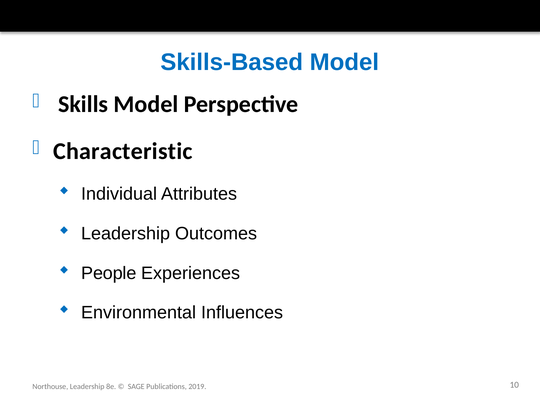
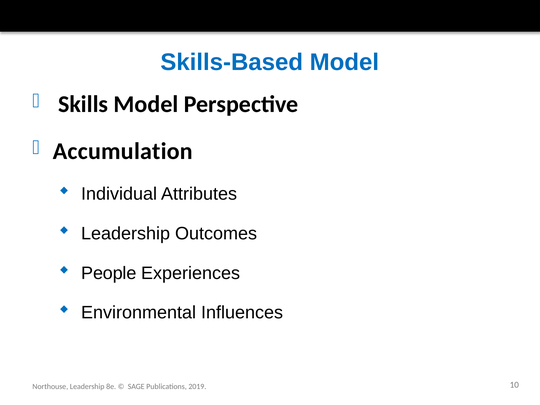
Characteristic: Characteristic -> Accumulation
